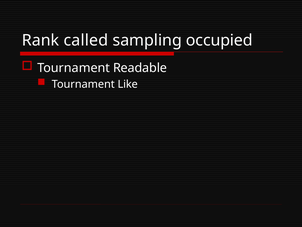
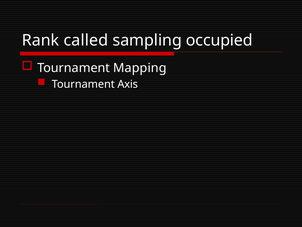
Readable: Readable -> Mapping
Like: Like -> Axis
